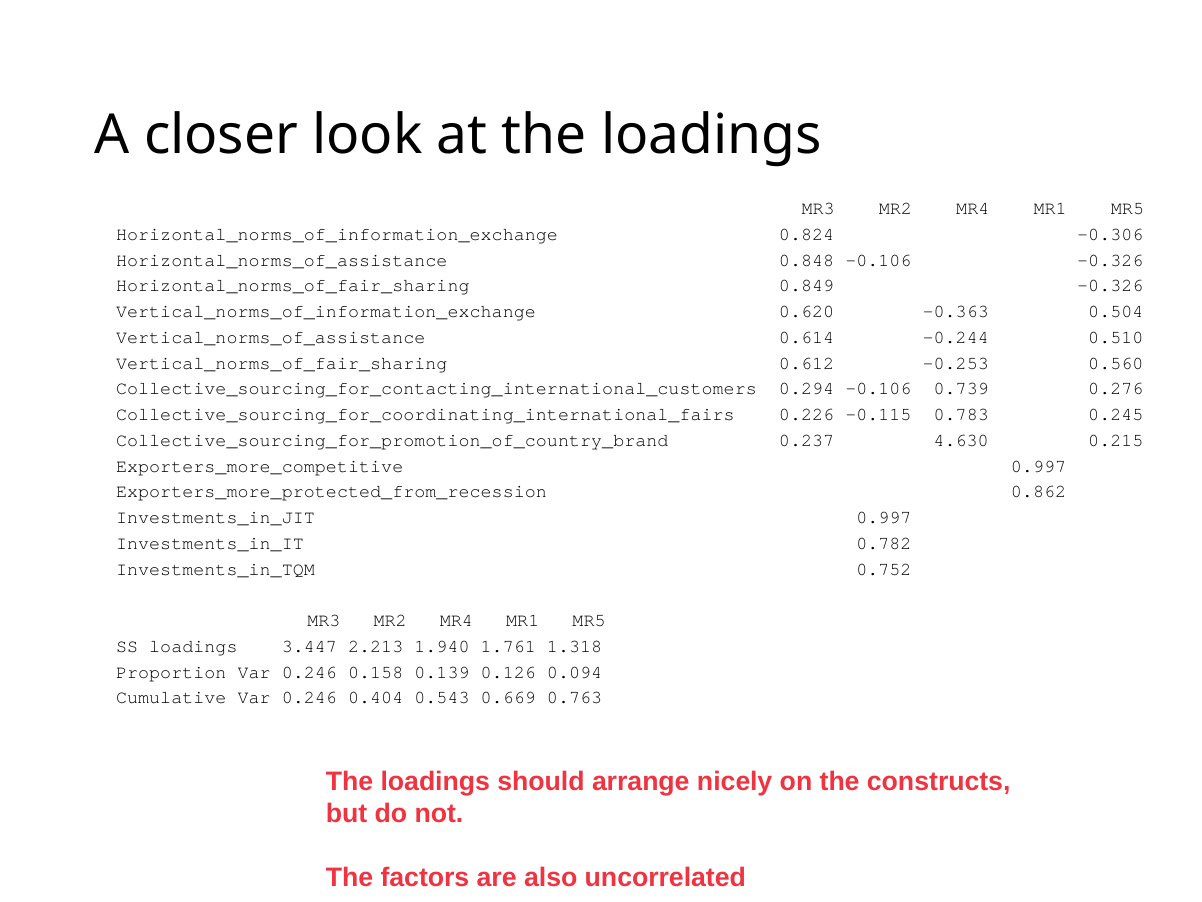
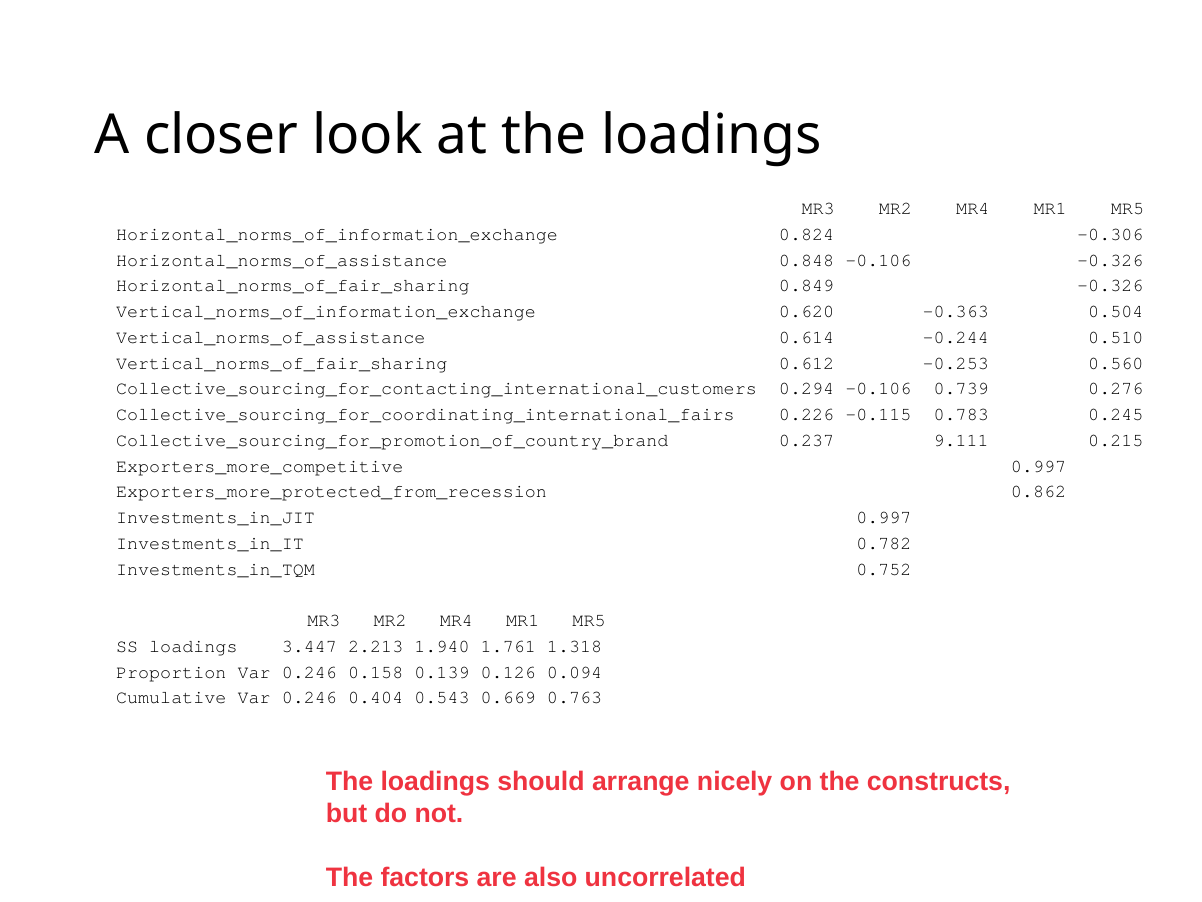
4.630: 4.630 -> 9.111
